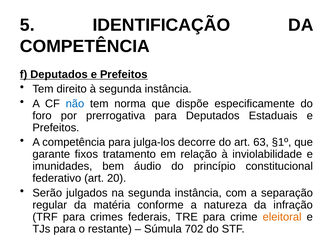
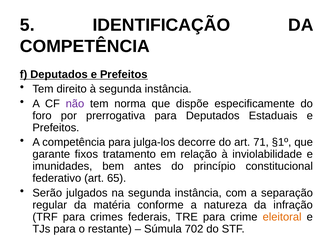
não colour: blue -> purple
63: 63 -> 71
áudio: áudio -> antes
20: 20 -> 65
